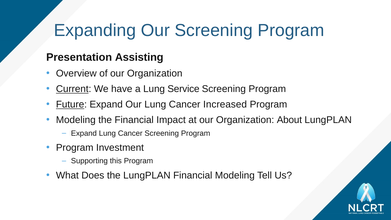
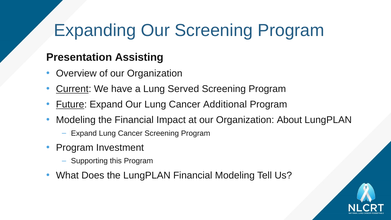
Service: Service -> Served
Increased: Increased -> Additional
